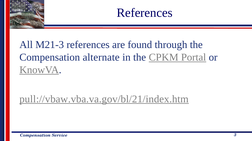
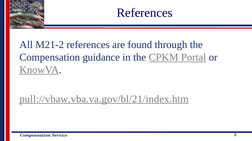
M21-3: M21-3 -> M21-2
alternate: alternate -> guidance
